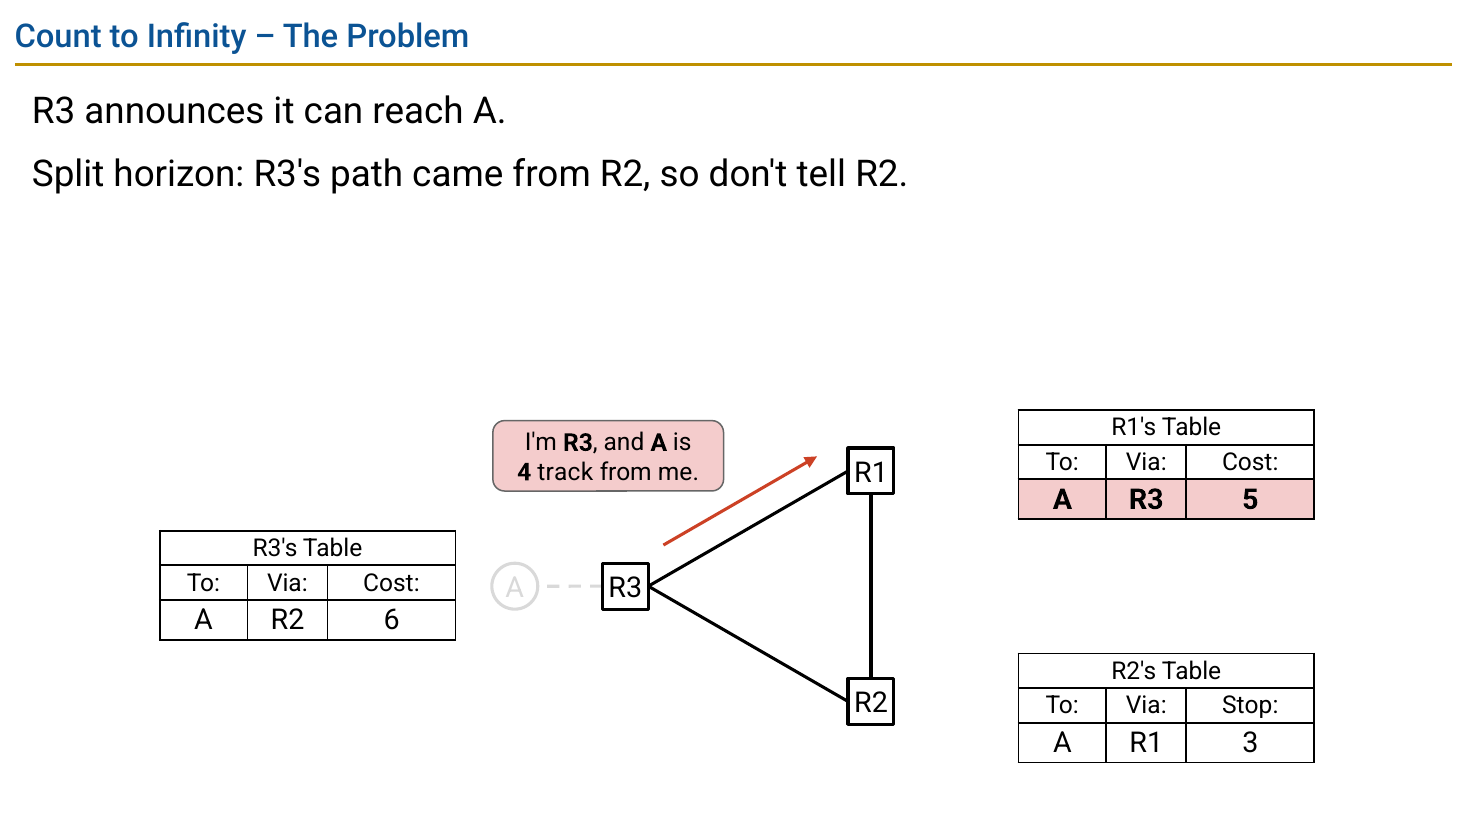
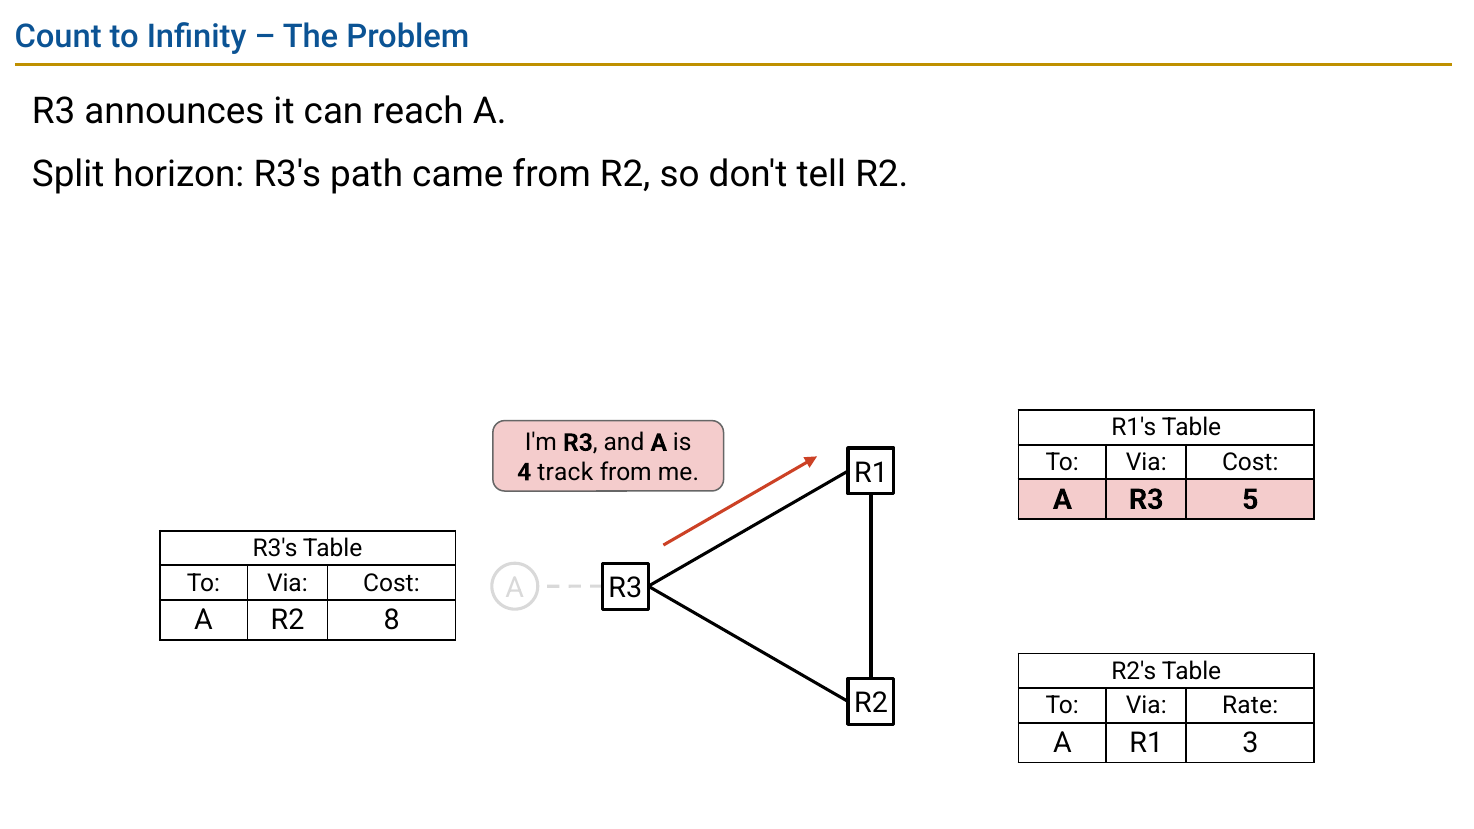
6: 6 -> 8
Stop: Stop -> Rate
